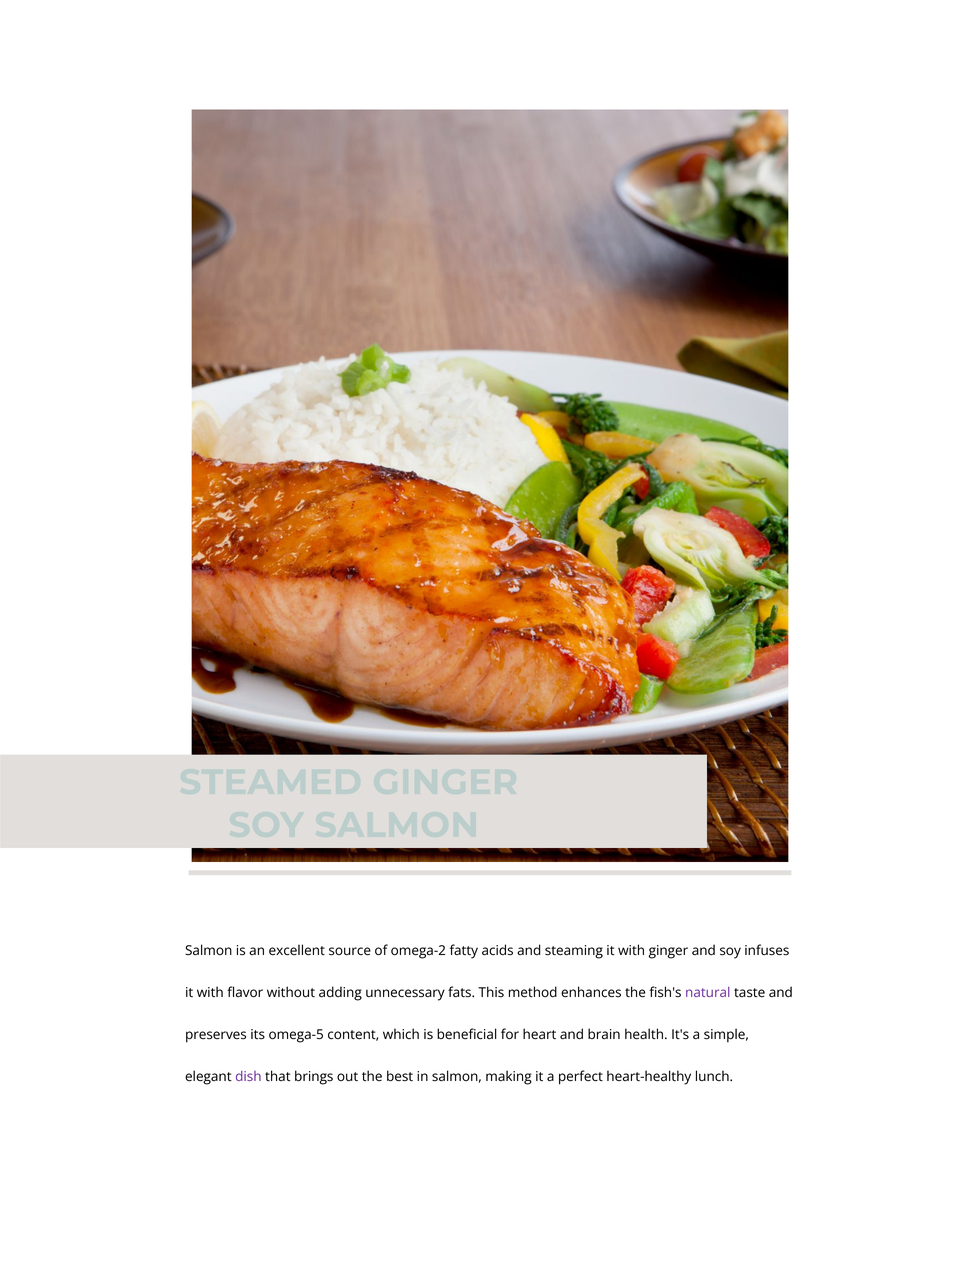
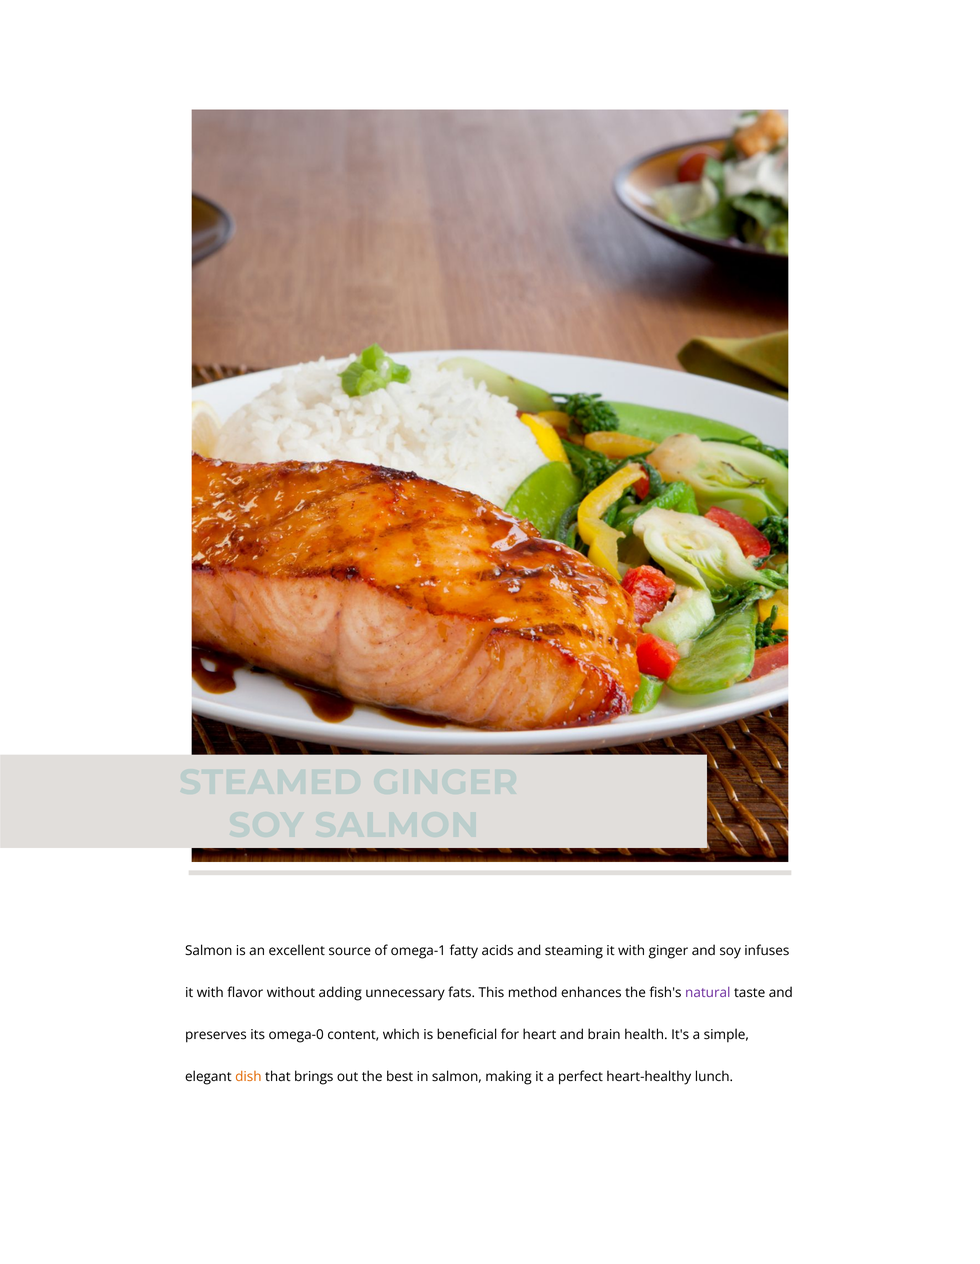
omega-2: omega-2 -> omega-1
omega-5: omega-5 -> omega-0
dish colour: purple -> orange
